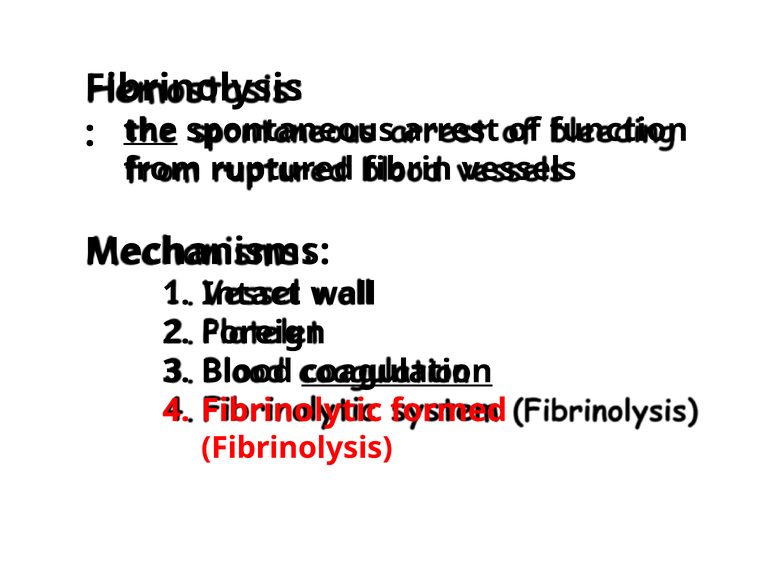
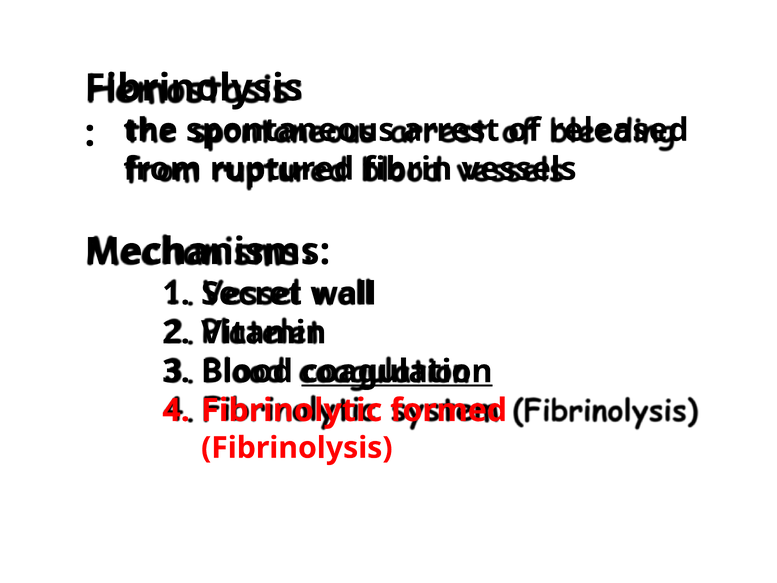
the underline: present -> none
function: function -> released
Intact: Intact -> Secret
Foreign: Foreign -> Vitamin
